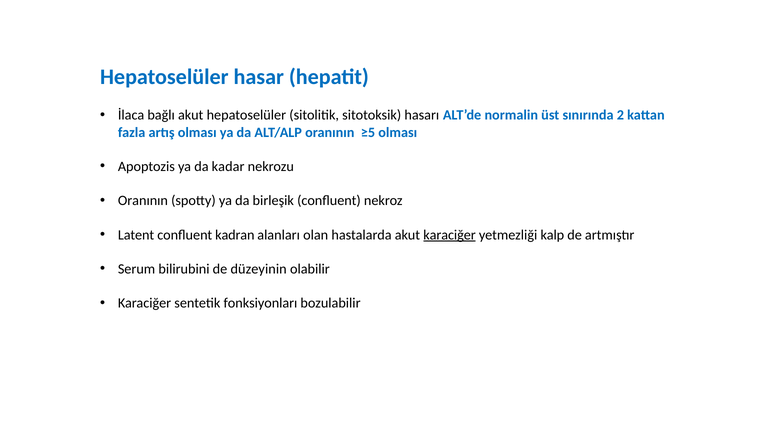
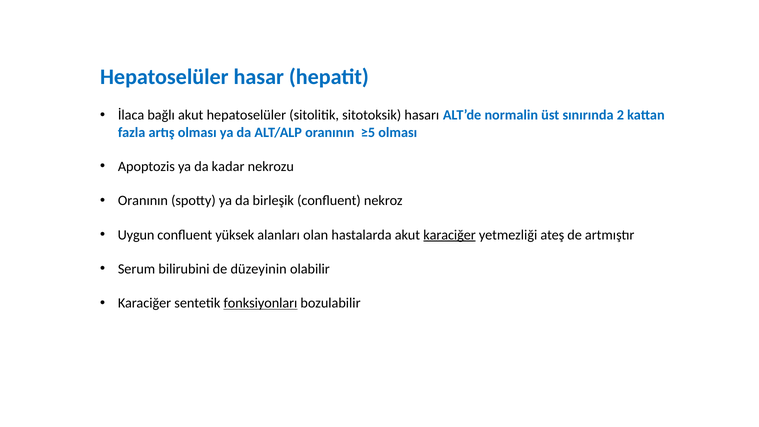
Latent: Latent -> Uygun
kadran: kadran -> yüksek
kalp: kalp -> ateş
fonksiyonları underline: none -> present
